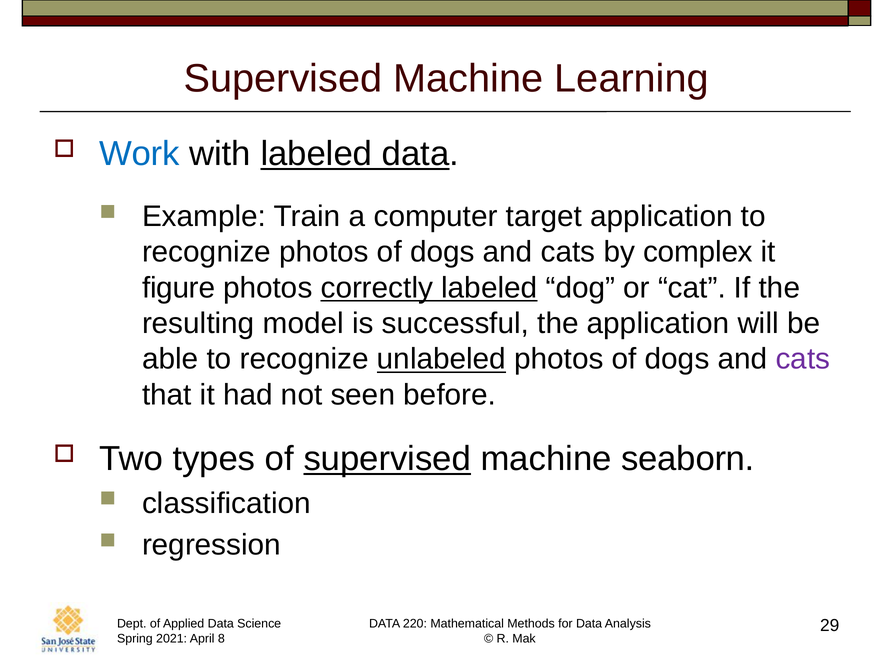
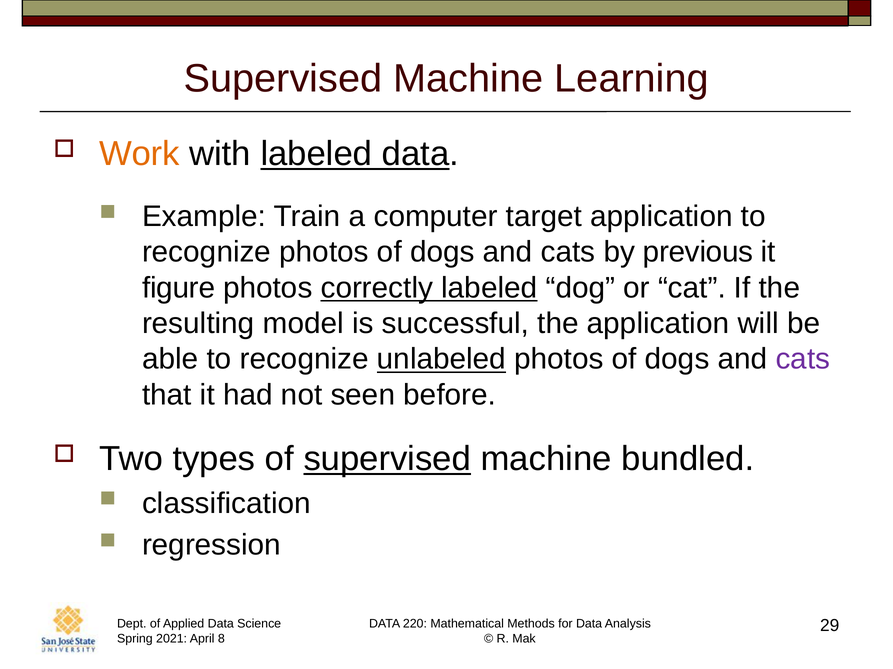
Work colour: blue -> orange
complex: complex -> previous
seaborn: seaborn -> bundled
